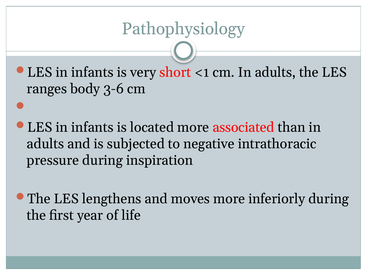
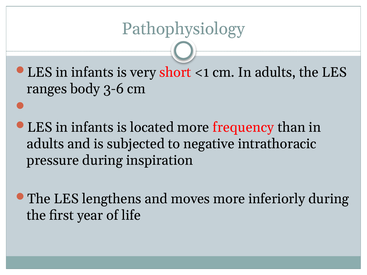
associated: associated -> frequency
